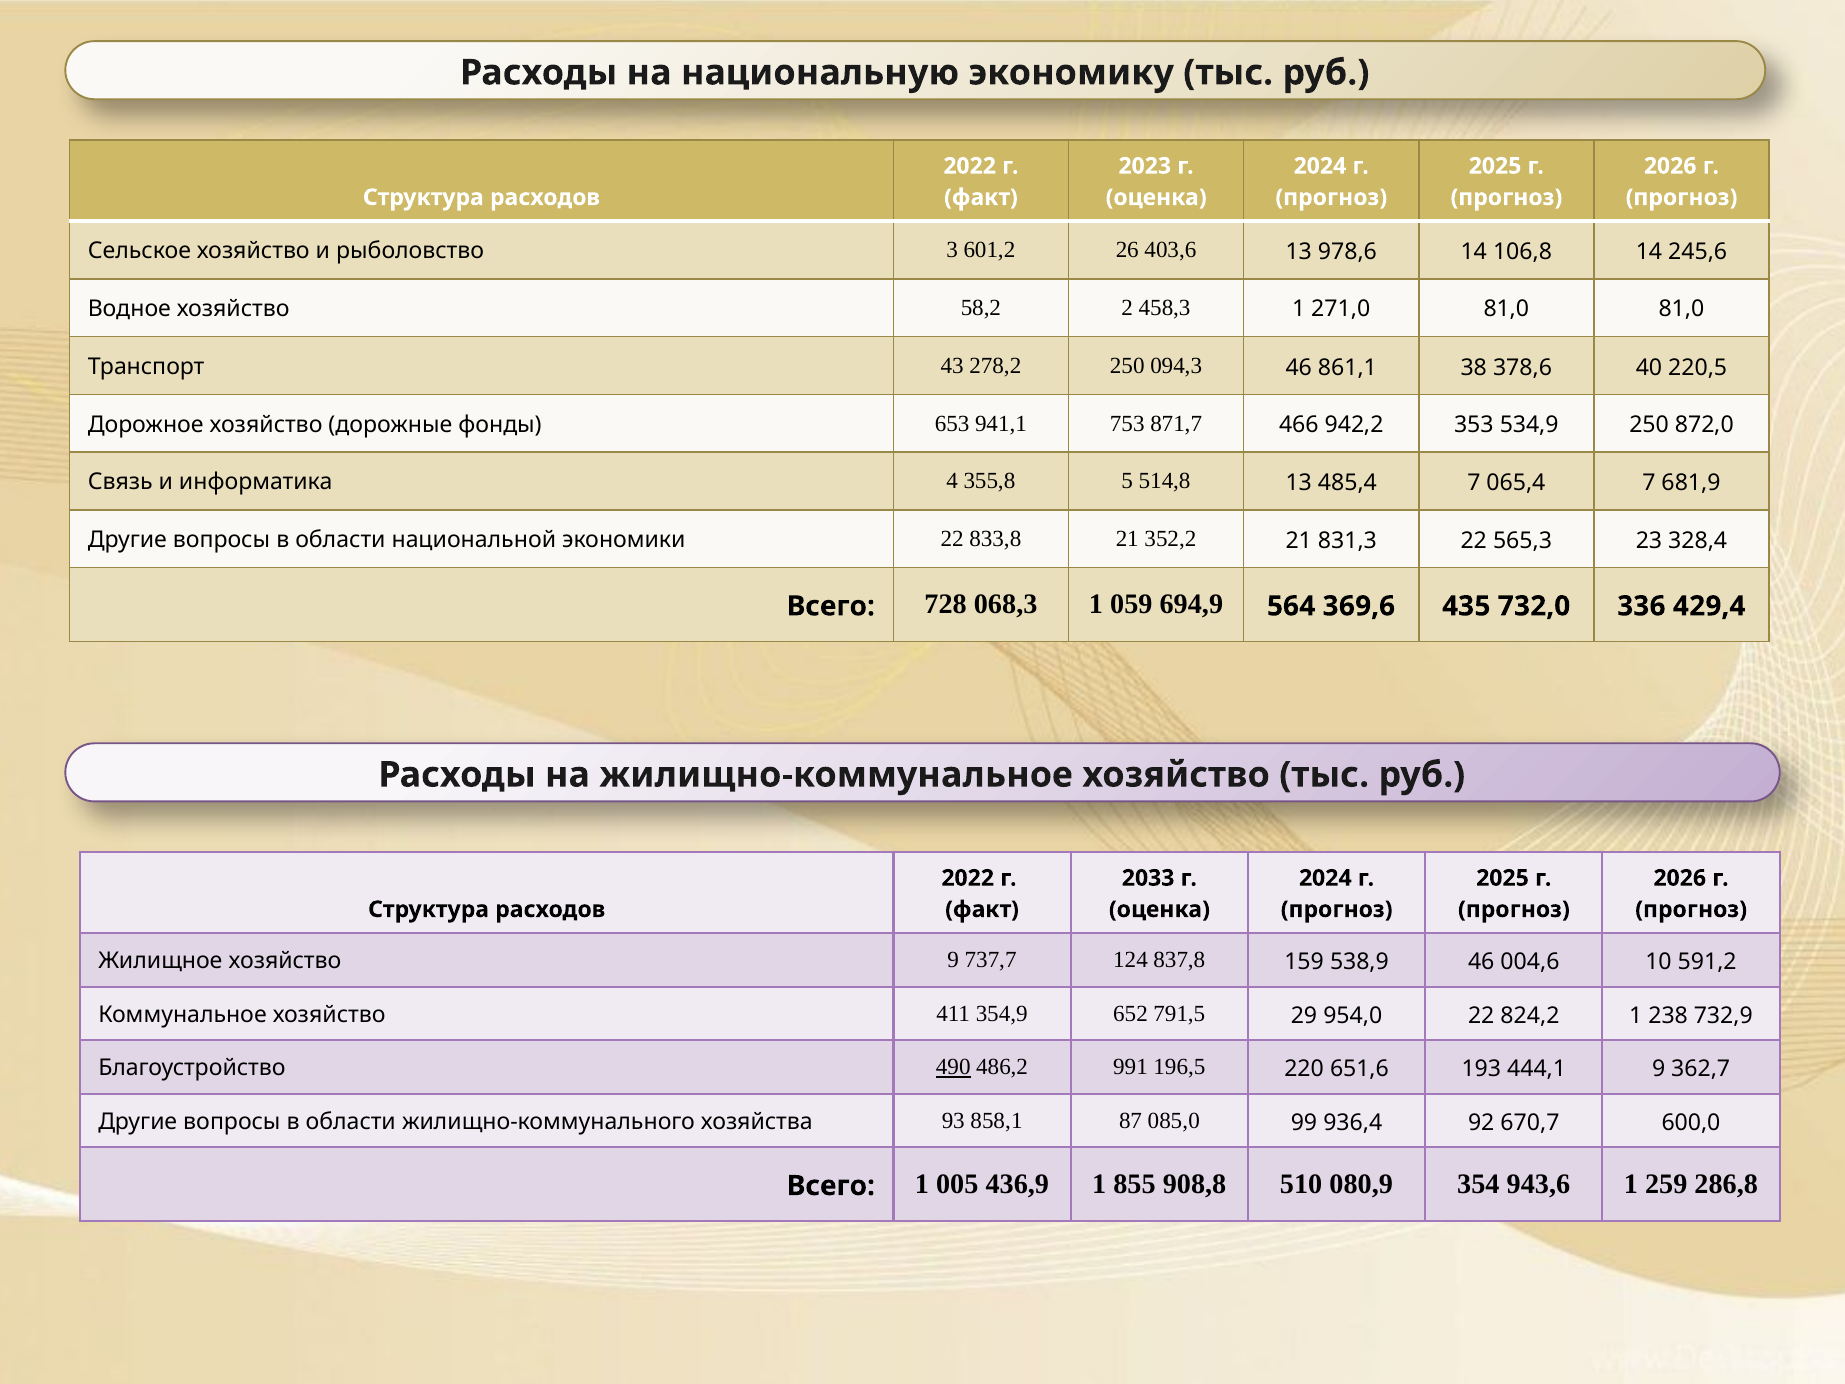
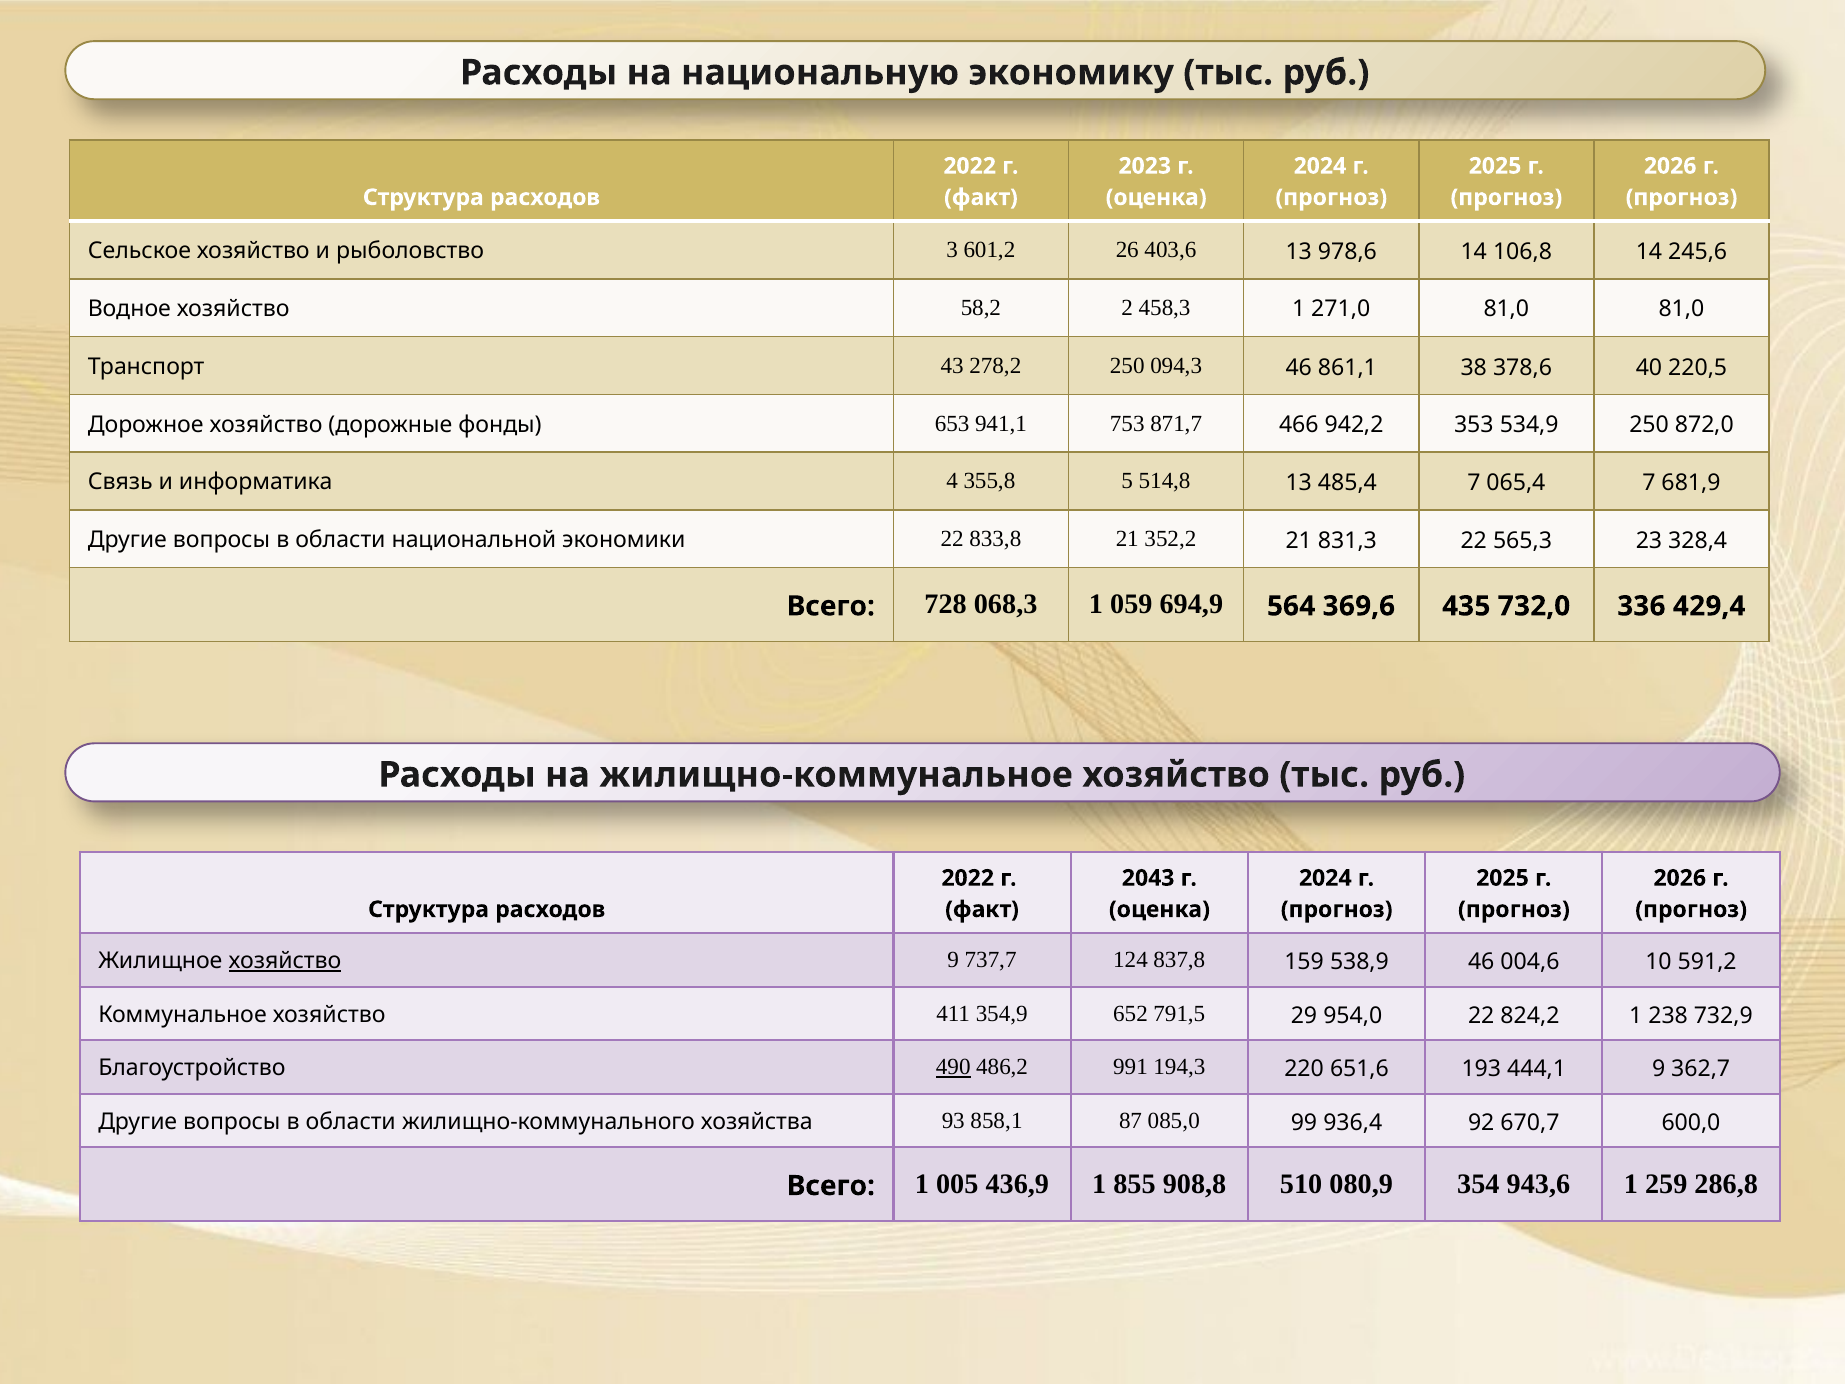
2033: 2033 -> 2043
хозяйство at (285, 961) underline: none -> present
196,5: 196,5 -> 194,3
